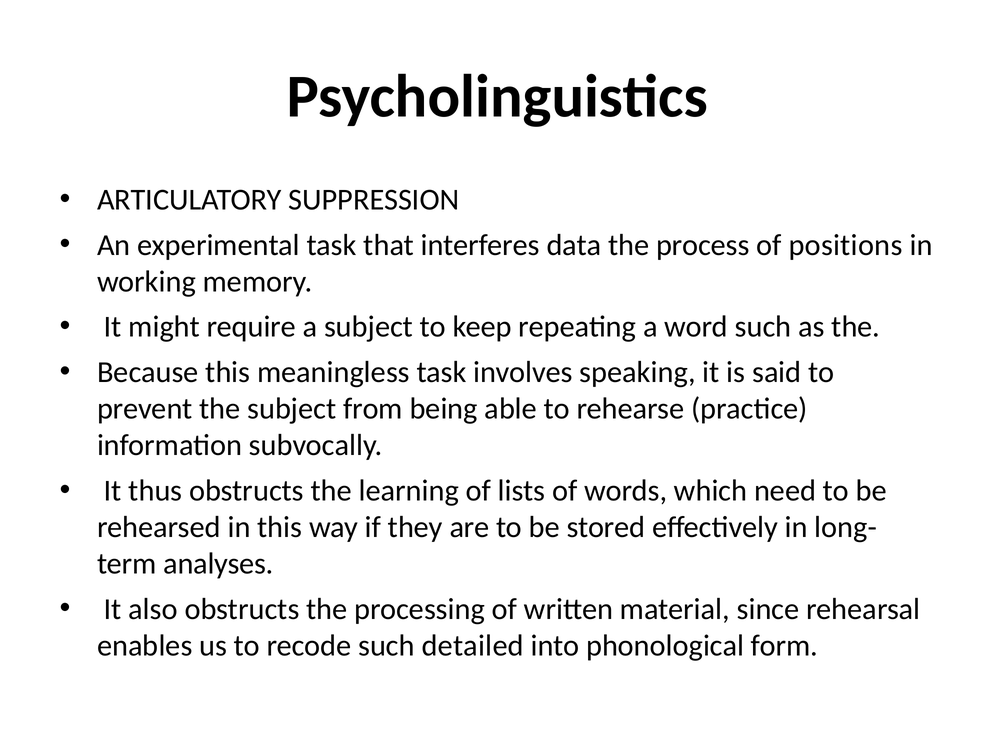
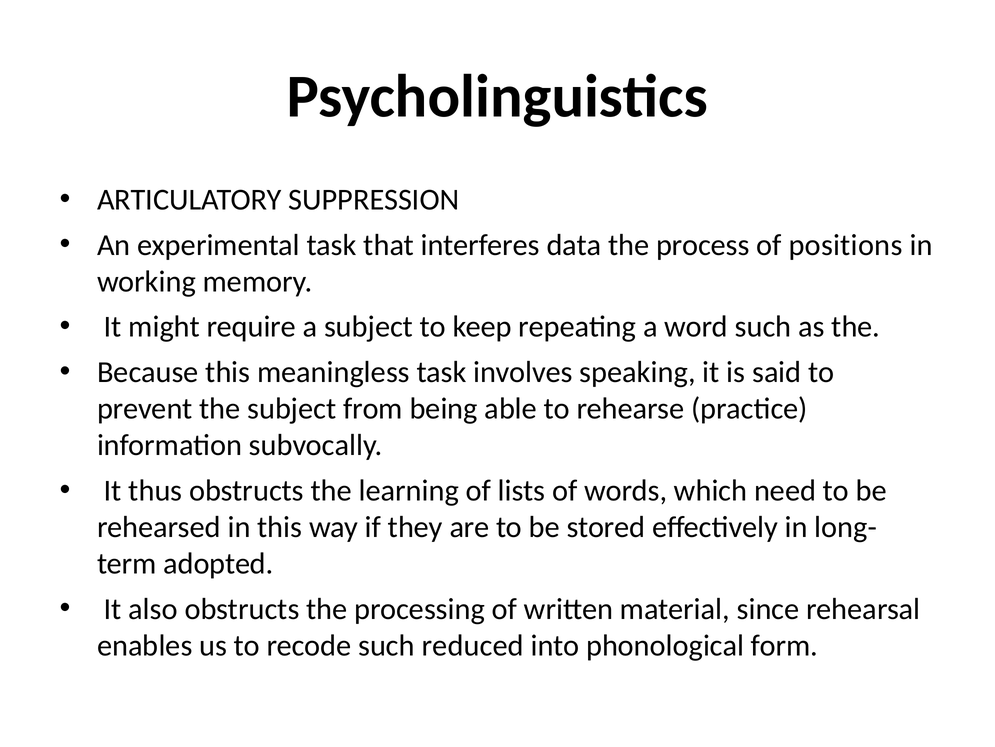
analyses: analyses -> adopted
detailed: detailed -> reduced
